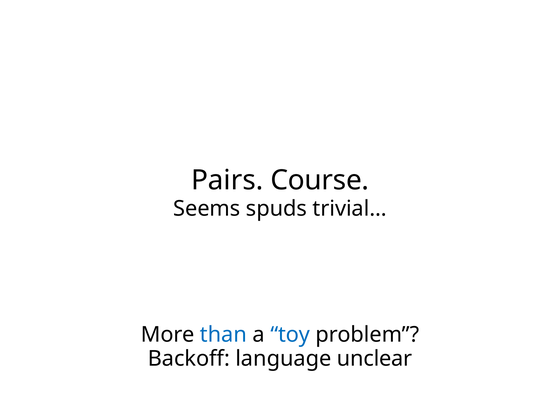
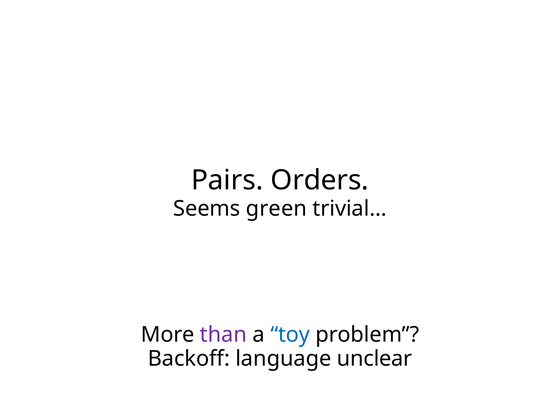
Course: Course -> Orders
spuds: spuds -> green
than colour: blue -> purple
